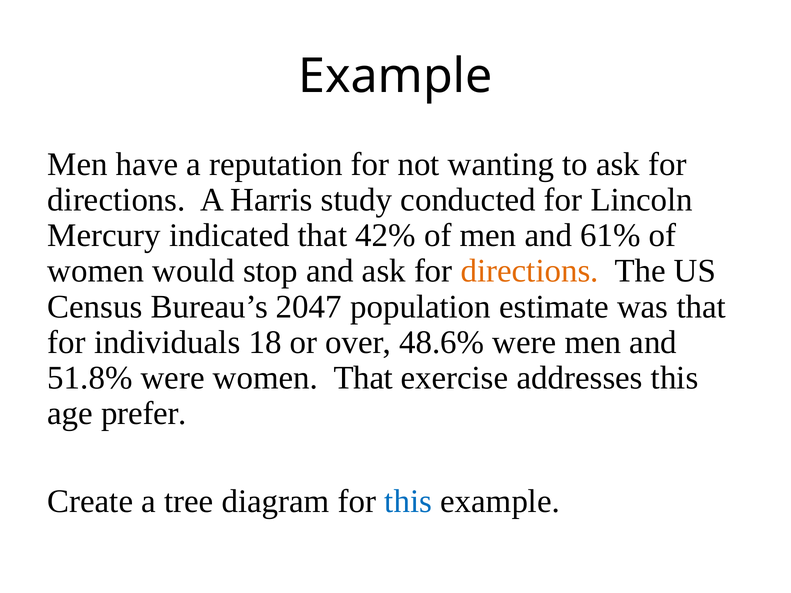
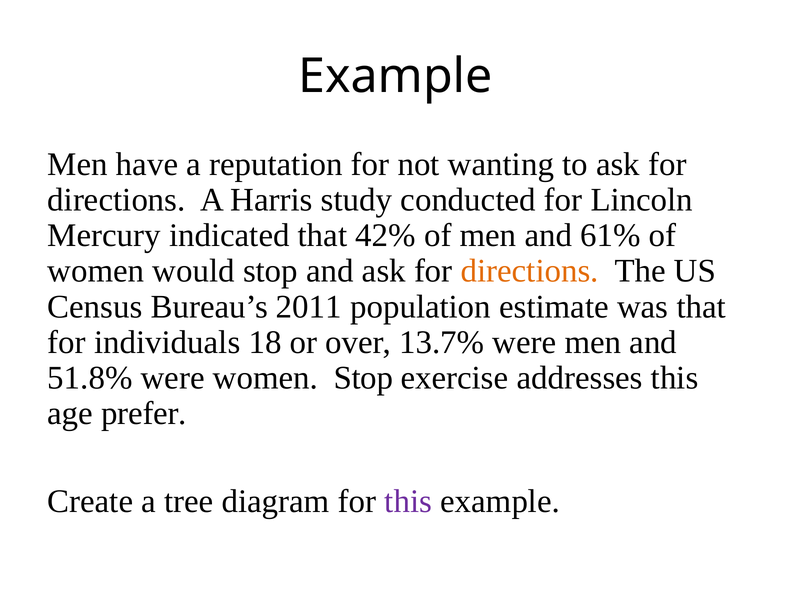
2047: 2047 -> 2011
48.6%: 48.6% -> 13.7%
women That: That -> Stop
this at (408, 501) colour: blue -> purple
